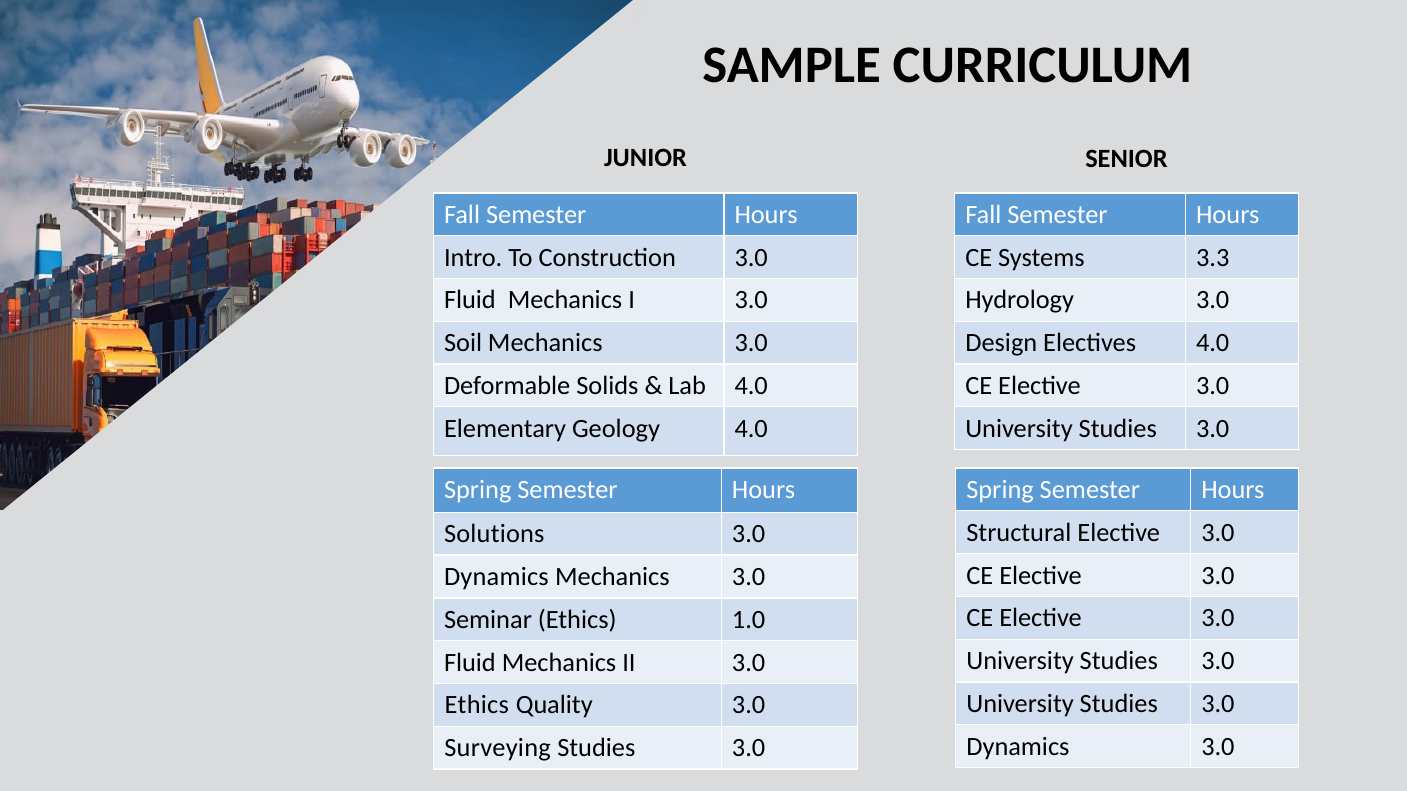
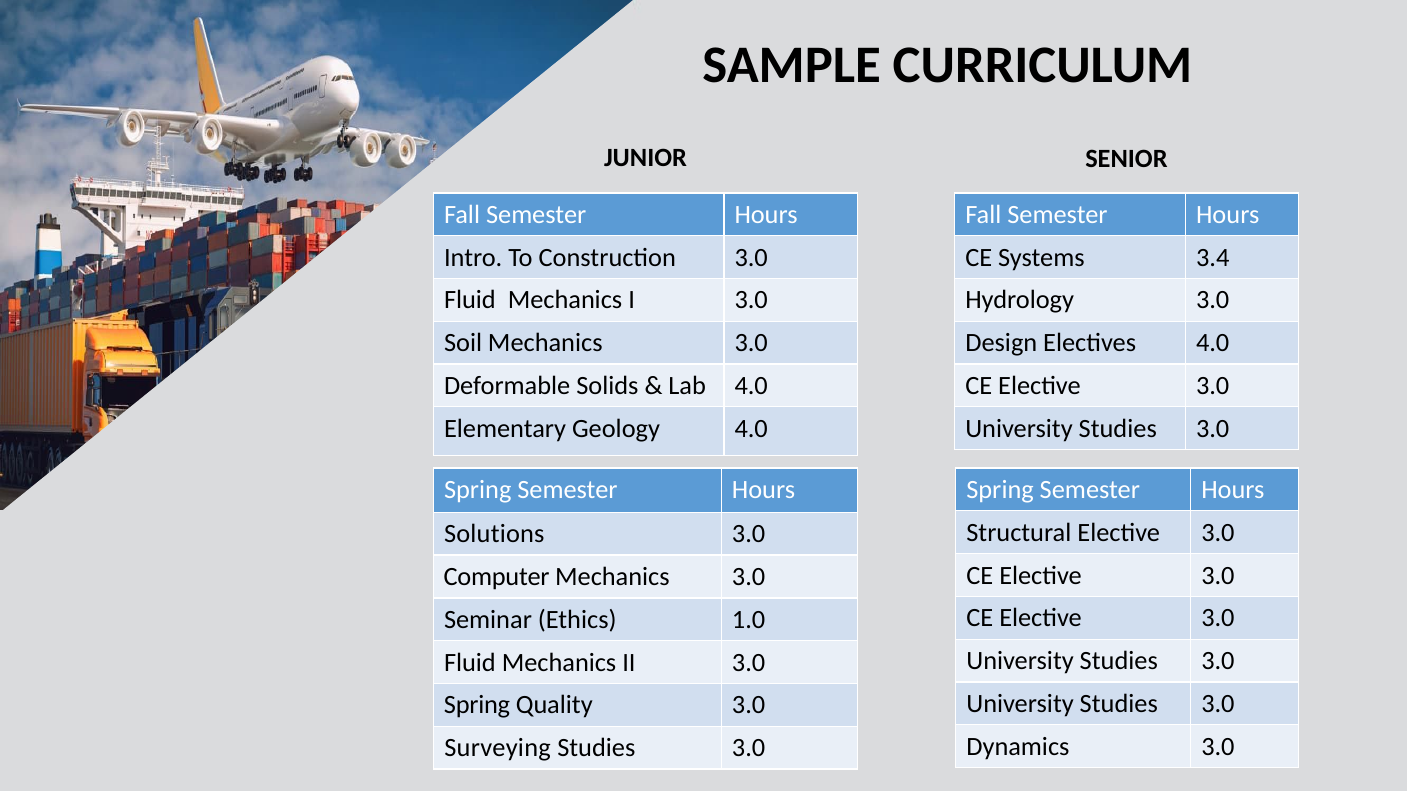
3.3: 3.3 -> 3.4
Dynamics at (496, 577): Dynamics -> Computer
Ethics at (477, 705): Ethics -> Spring
